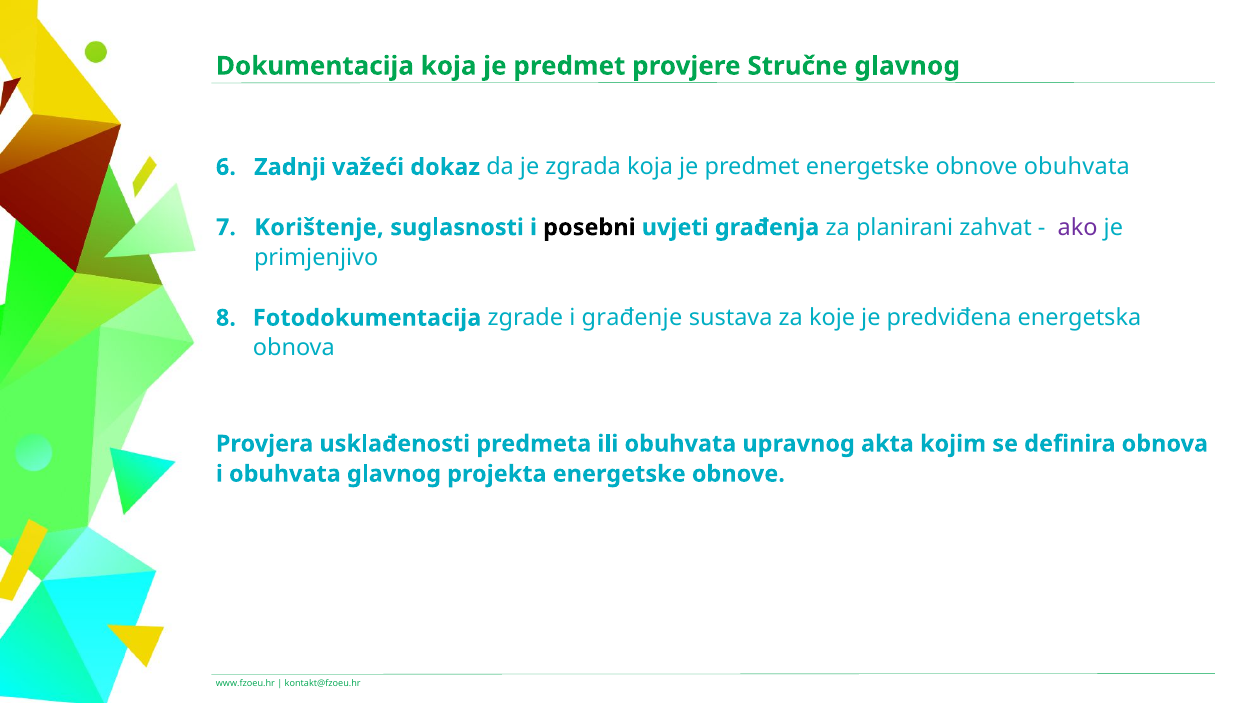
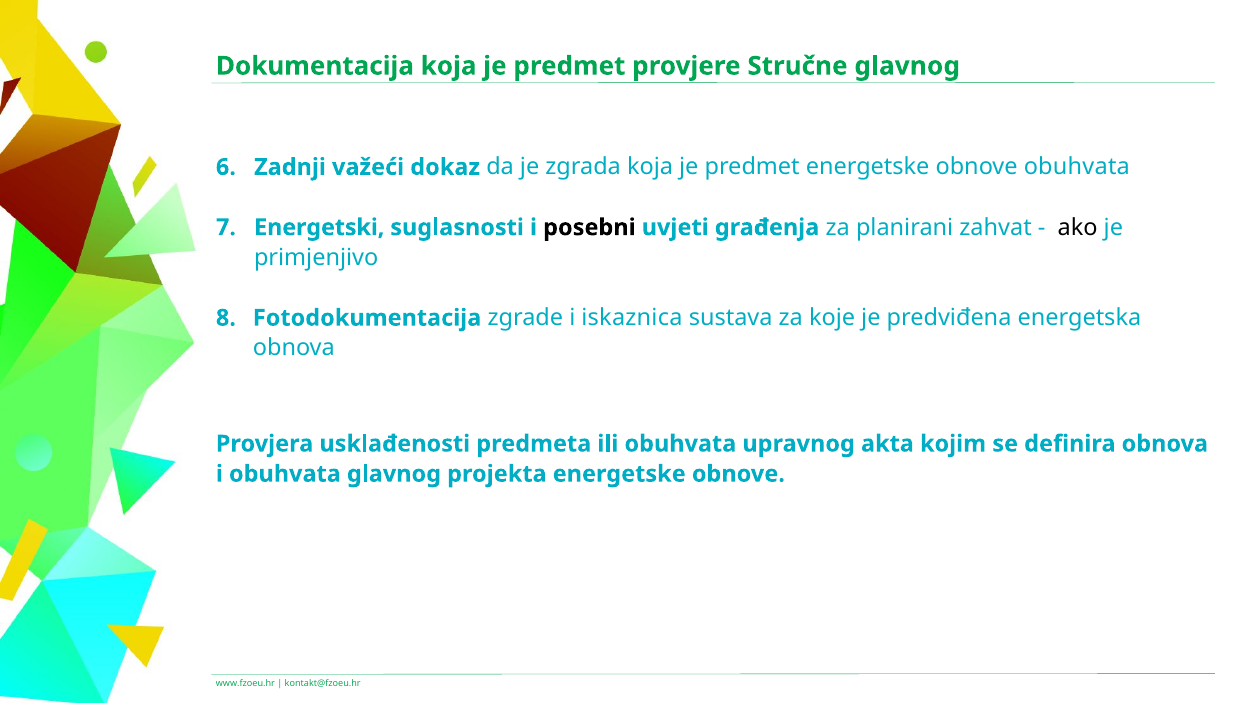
Korištenje: Korištenje -> Energetski
ako colour: purple -> black
građenje: građenje -> iskaznica
